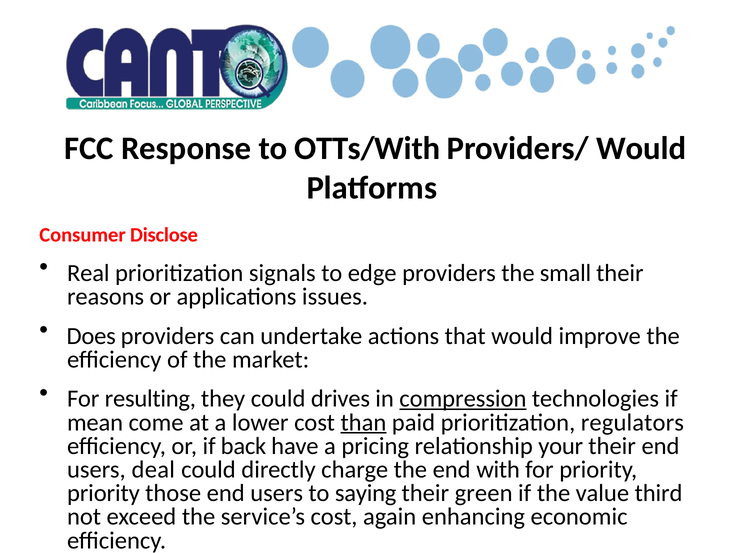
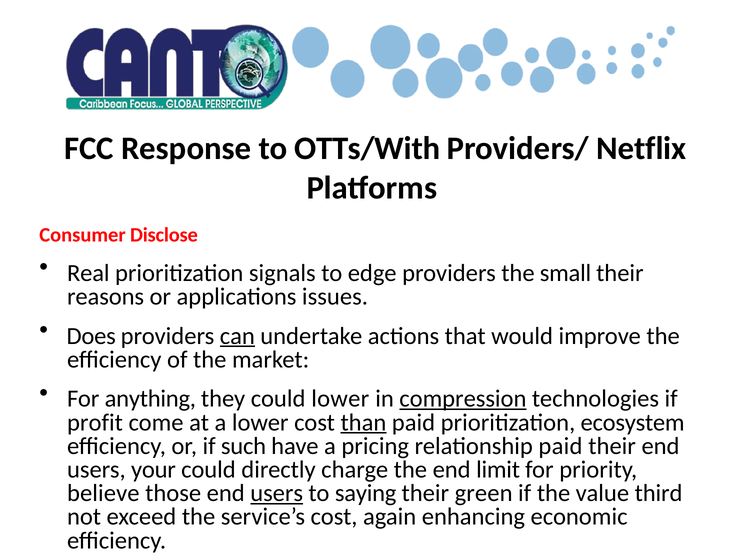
Providers/ Would: Would -> Netflix
can underline: none -> present
resulting: resulting -> anything
could drives: drives -> lower
mean: mean -> profit
regulators: regulators -> ecosystem
back: back -> such
relationship your: your -> paid
deal: deal -> your
with: with -> limit
priority at (103, 494): priority -> believe
users at (277, 494) underline: none -> present
